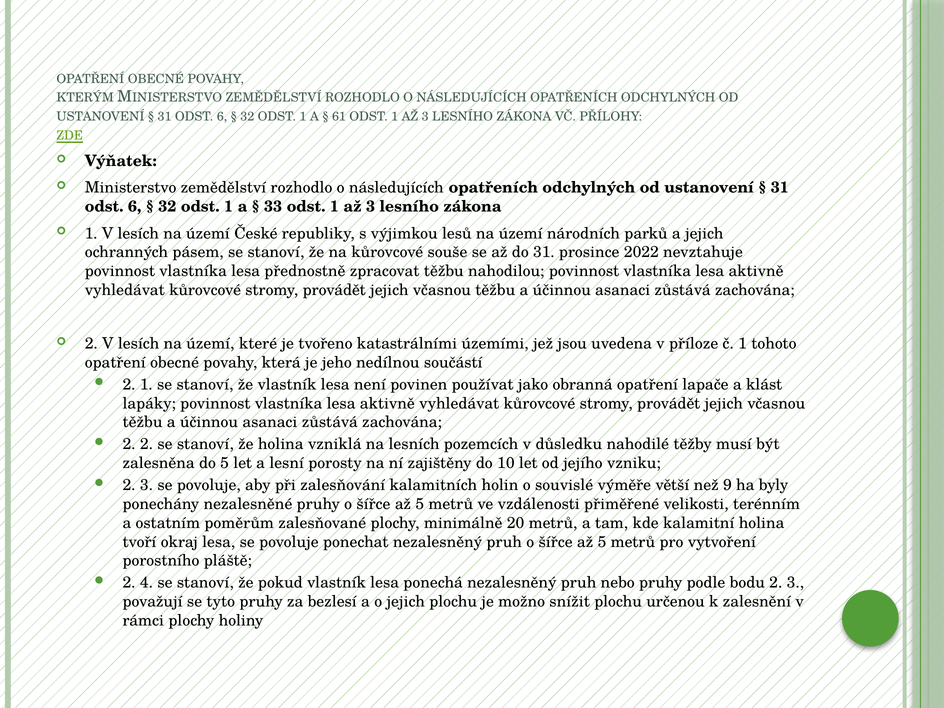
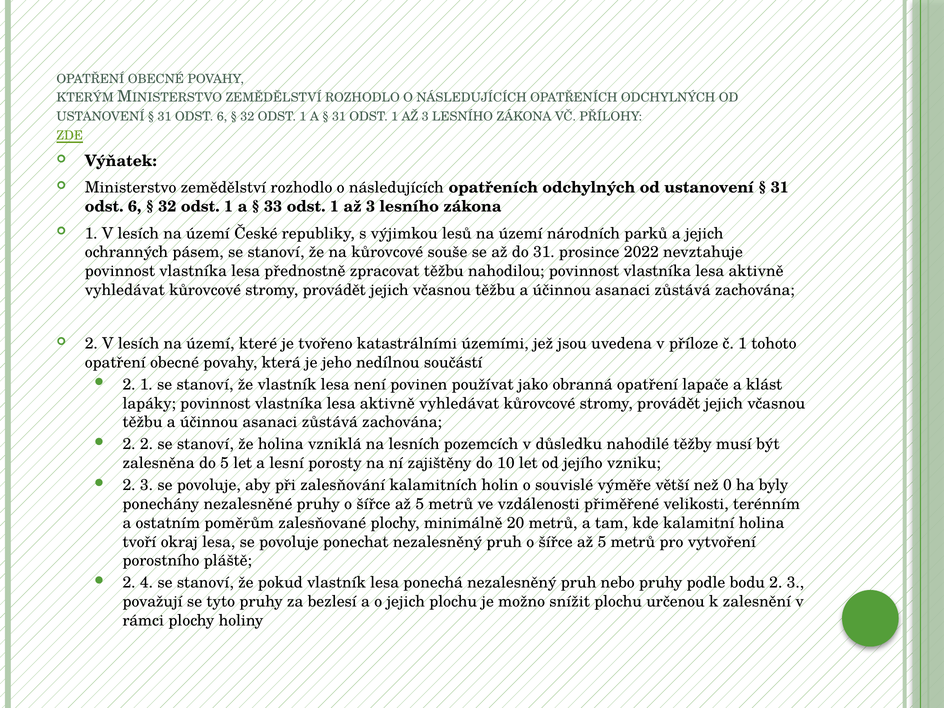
61 at (339, 117): 61 -> 31
9: 9 -> 0
